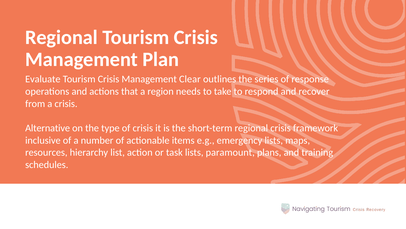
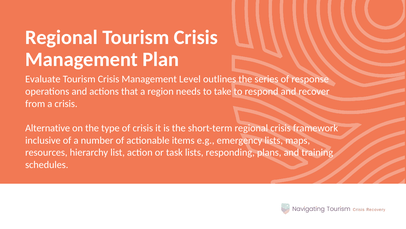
Clear: Clear -> Level
paramount: paramount -> responding
